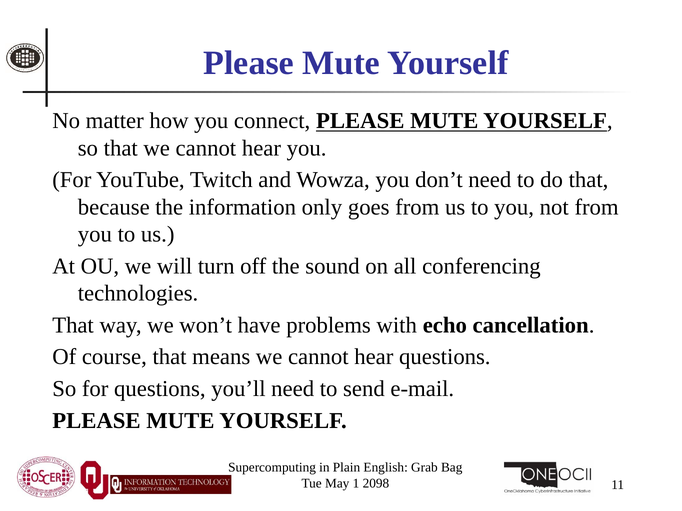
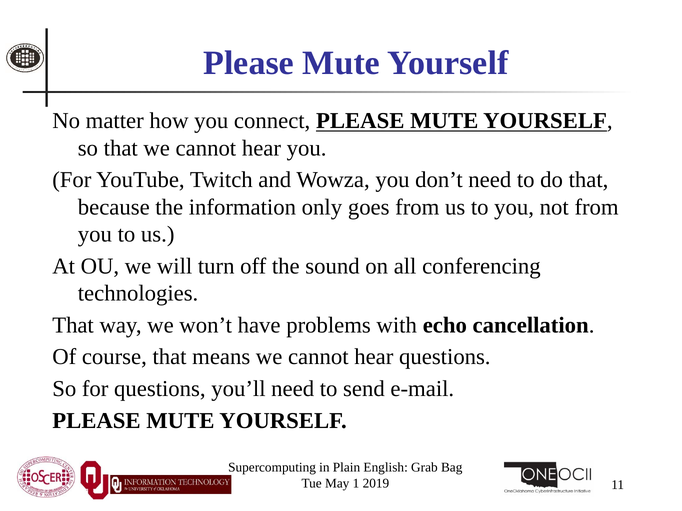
2098: 2098 -> 2019
